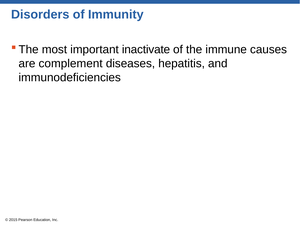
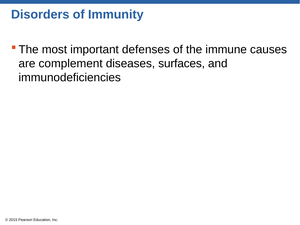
inactivate: inactivate -> defenses
hepatitis: hepatitis -> surfaces
